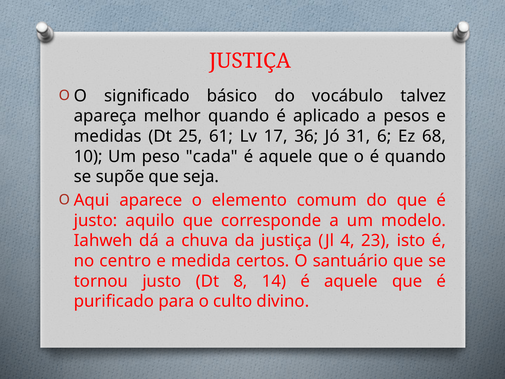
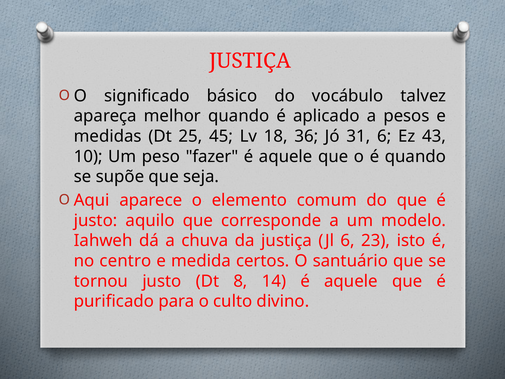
61: 61 -> 45
17: 17 -> 18
68: 68 -> 43
cada: cada -> fazer
Jl 4: 4 -> 6
